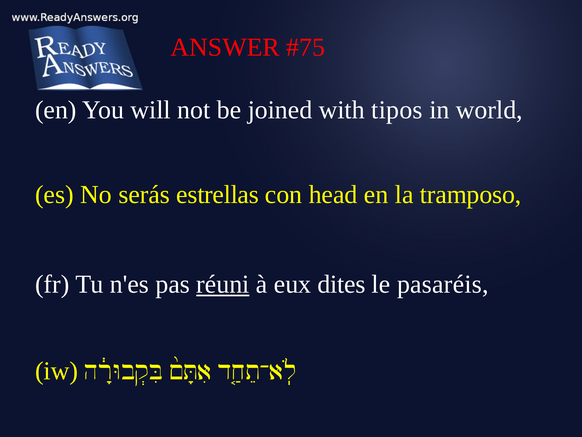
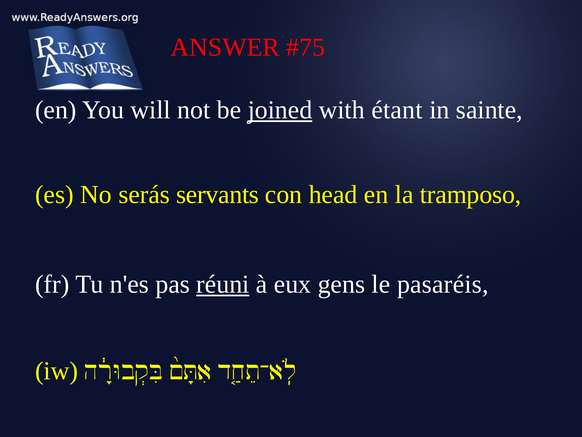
joined underline: none -> present
tipos: tipos -> étant
world: world -> sainte
estrellas: estrellas -> servants
dites: dites -> gens
